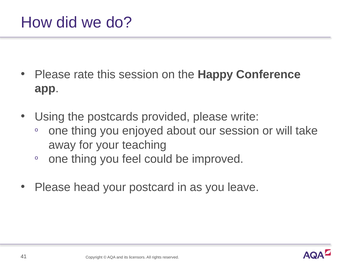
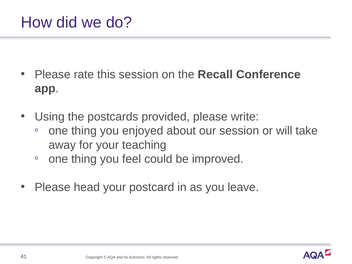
Happy: Happy -> Recall
